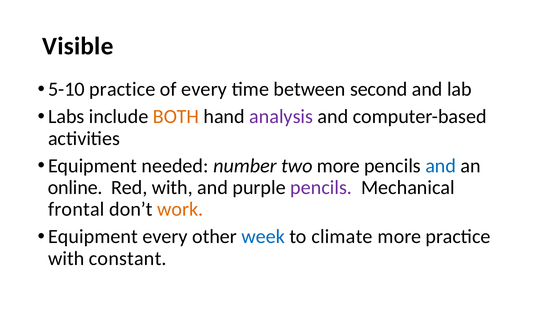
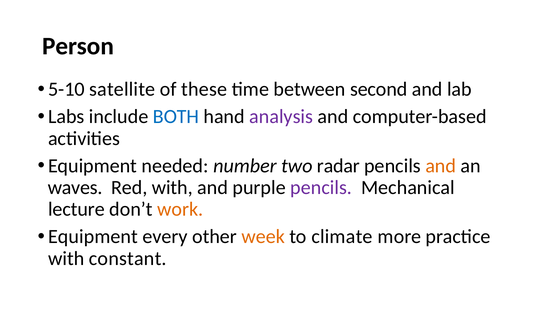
Visible: Visible -> Person
5-10 practice: practice -> satellite
of every: every -> these
BOTH colour: orange -> blue
two more: more -> radar
and at (441, 166) colour: blue -> orange
online: online -> waves
frontal: frontal -> lecture
week colour: blue -> orange
